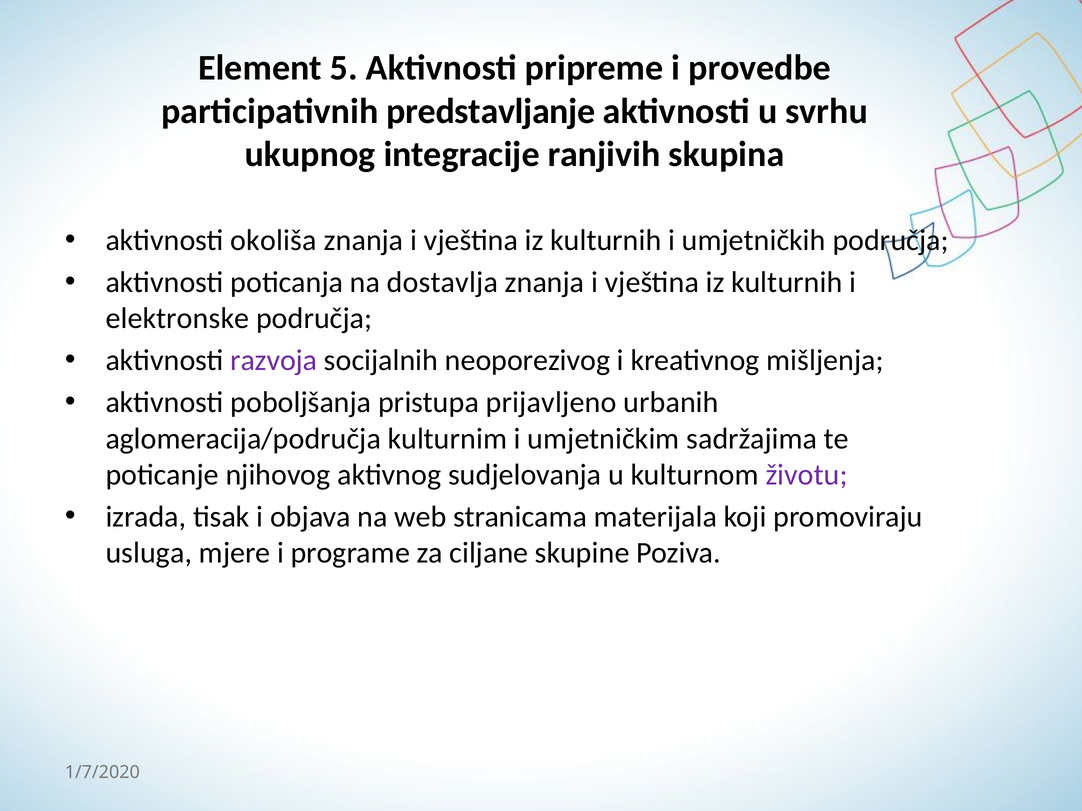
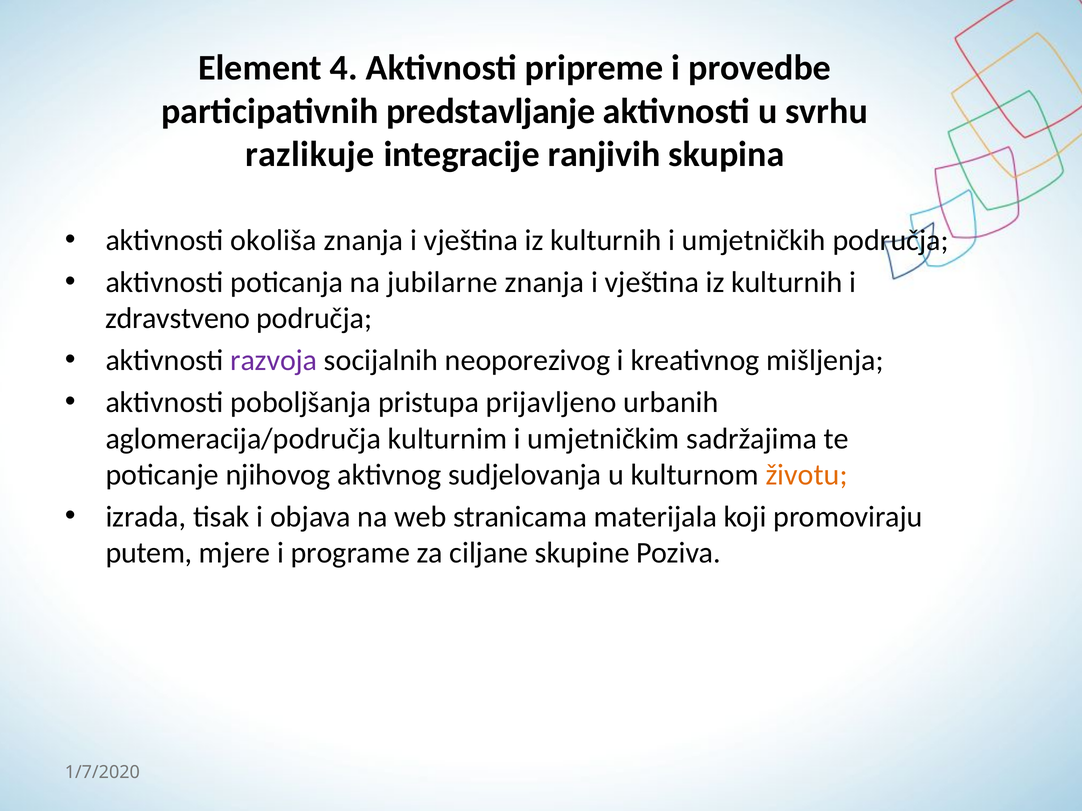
5: 5 -> 4
ukupnog: ukupnog -> razlikuje
dostavlja: dostavlja -> jubilarne
elektronske: elektronske -> zdravstveno
životu colour: purple -> orange
usluga: usluga -> putem
